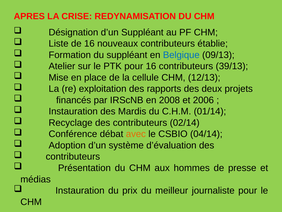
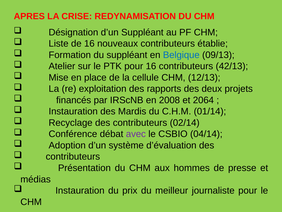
39/13: 39/13 -> 42/13
2006: 2006 -> 2064
avec colour: orange -> purple
